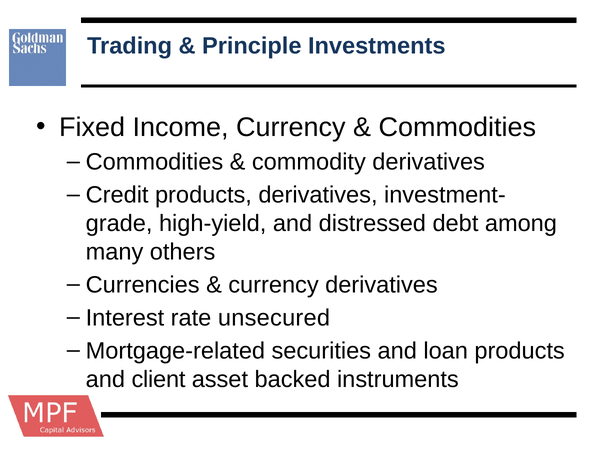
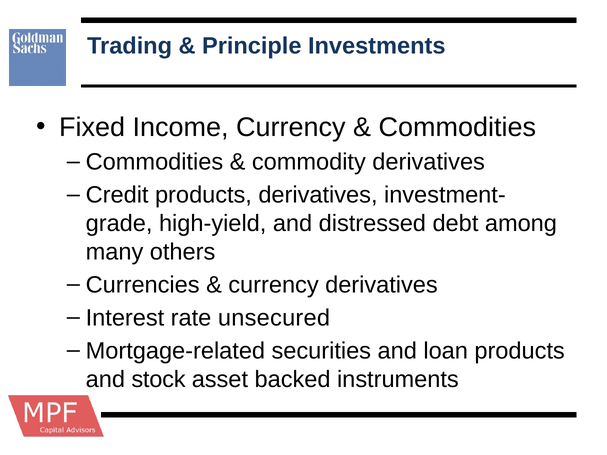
client: client -> stock
